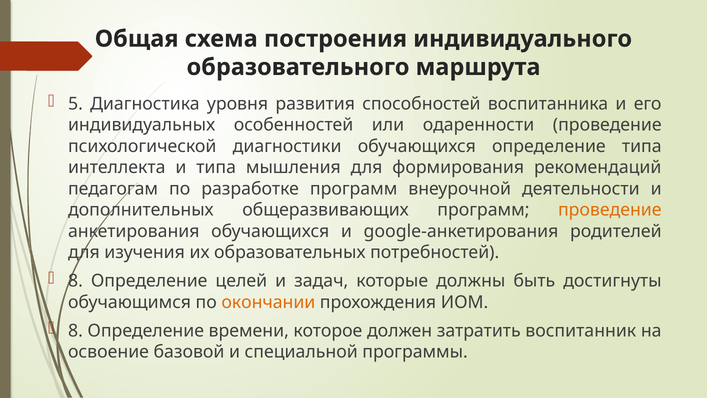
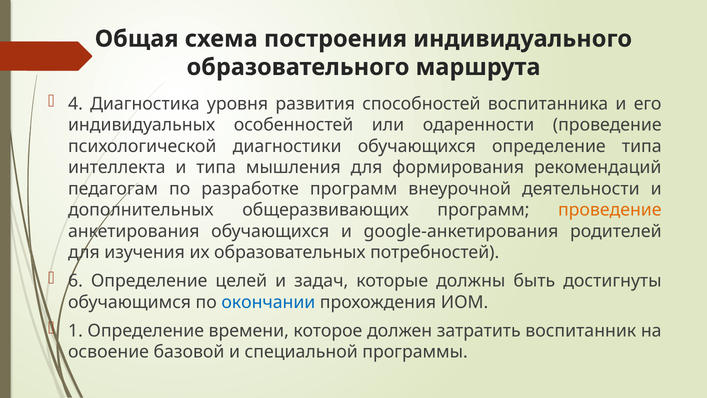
5: 5 -> 4
8 at (75, 281): 8 -> 6
окончании colour: orange -> blue
8 at (75, 331): 8 -> 1
